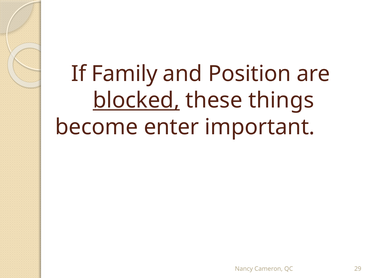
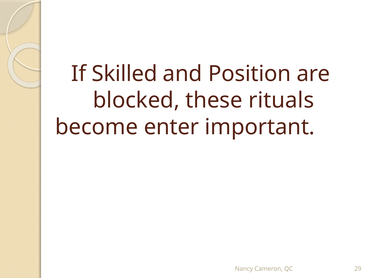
Family: Family -> Skilled
blocked underline: present -> none
things: things -> rituals
